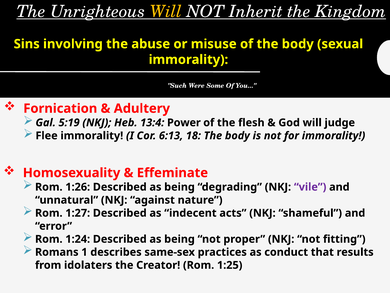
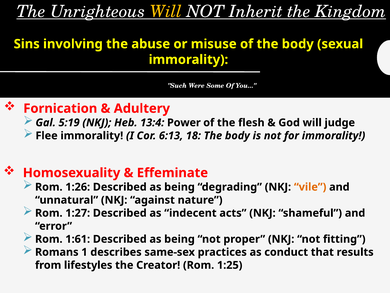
vile colour: purple -> orange
1:24: 1:24 -> 1:61
idolaters: idolaters -> lifestyles
